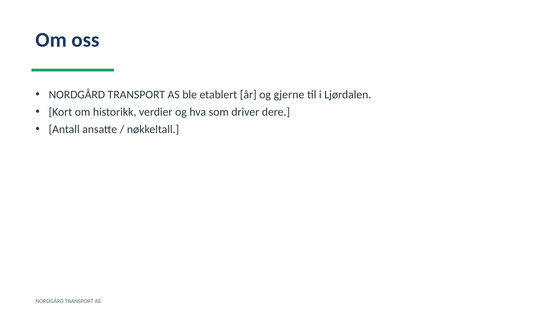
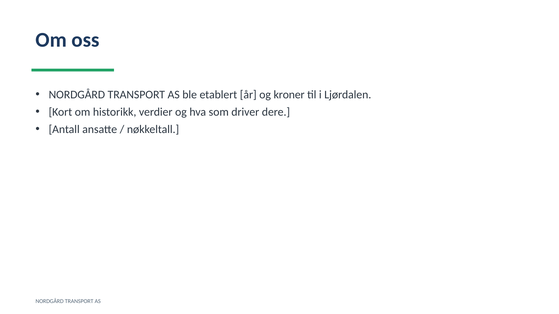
gjerne: gjerne -> kroner
